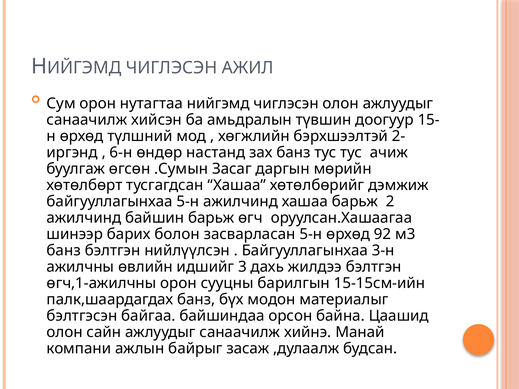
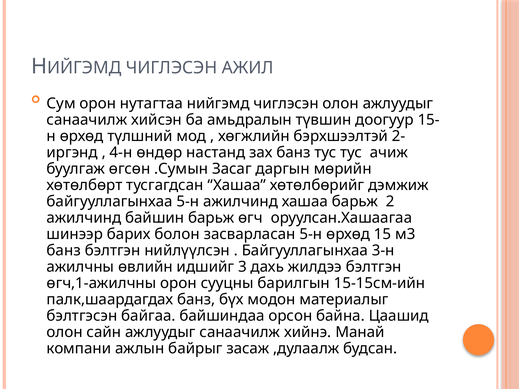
6-н: 6-н -> 4-н
92: 92 -> 15
